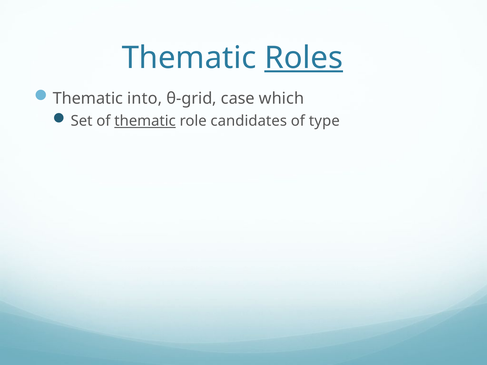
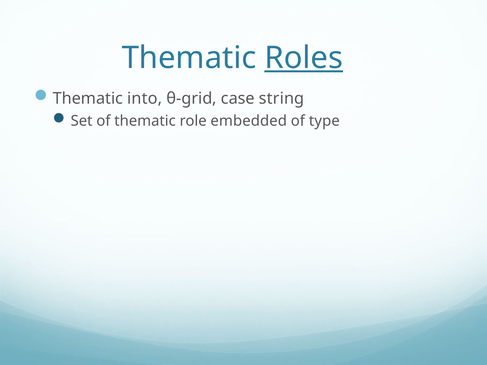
which: which -> string
thematic at (145, 121) underline: present -> none
candidates: candidates -> embedded
